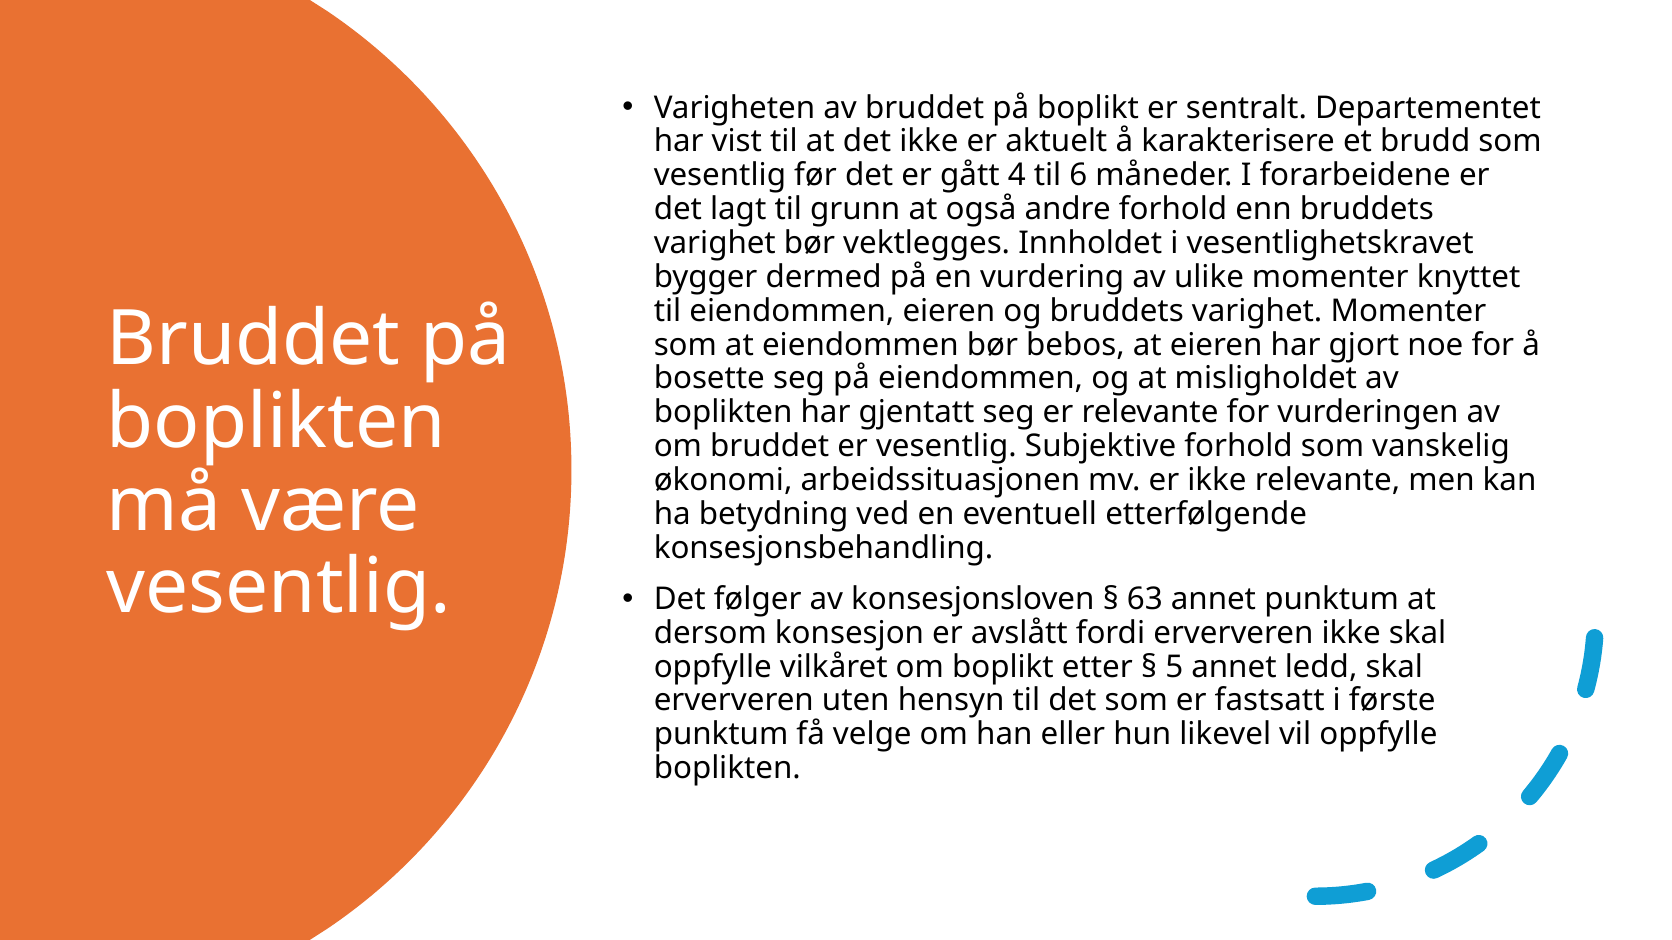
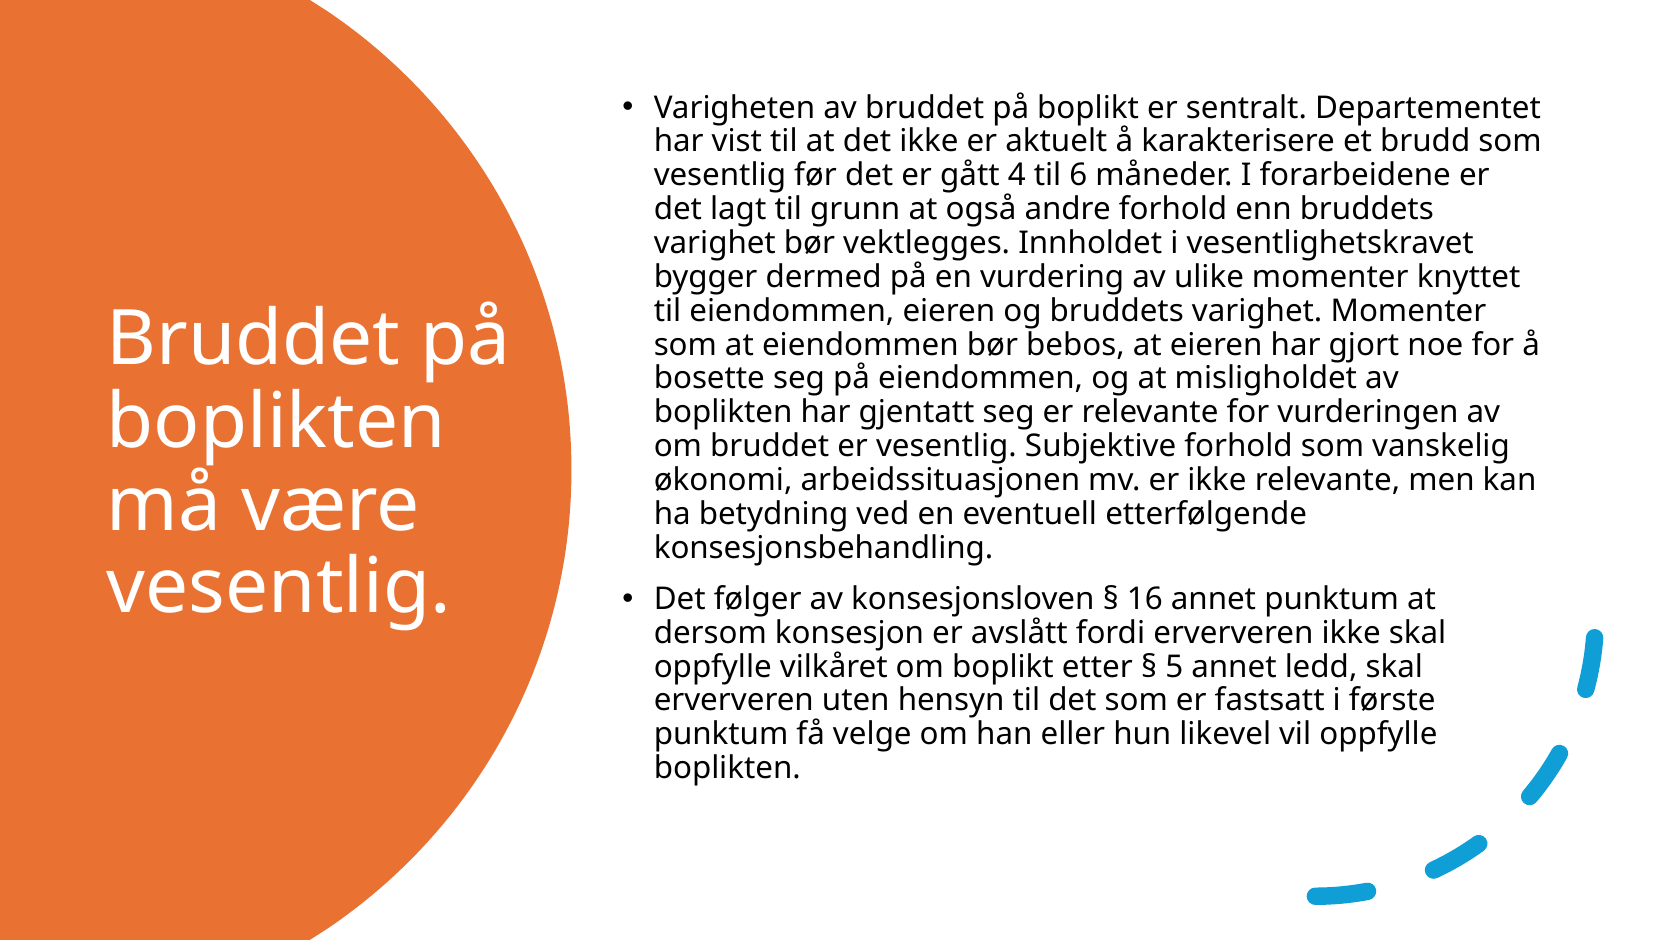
63: 63 -> 16
